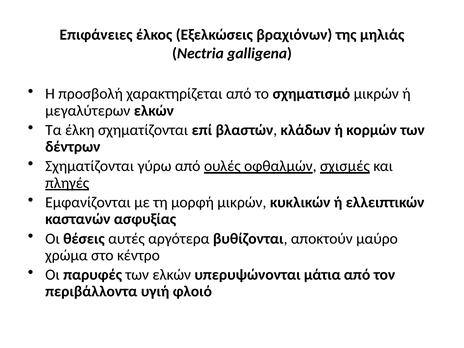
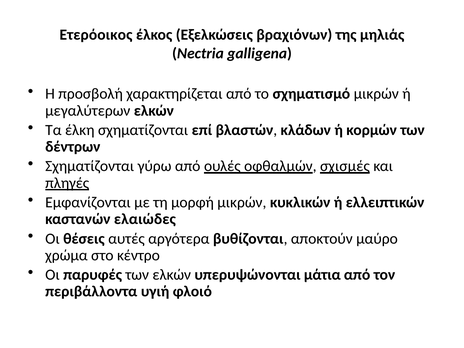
Επιφάνειες: Επιφάνειες -> Ετερόοικος
ασφυξίας: ασφυξίας -> ελαιώδες
